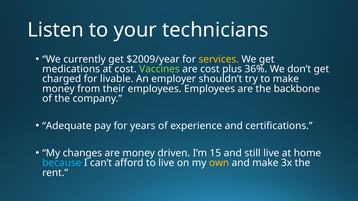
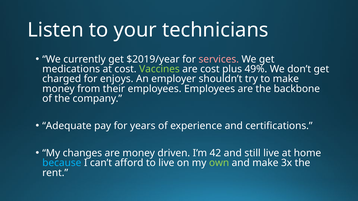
$2009/year: $2009/year -> $2019/year
services colour: yellow -> pink
36%: 36% -> 49%
livable: livable -> enjoys
15: 15 -> 42
own colour: yellow -> light green
